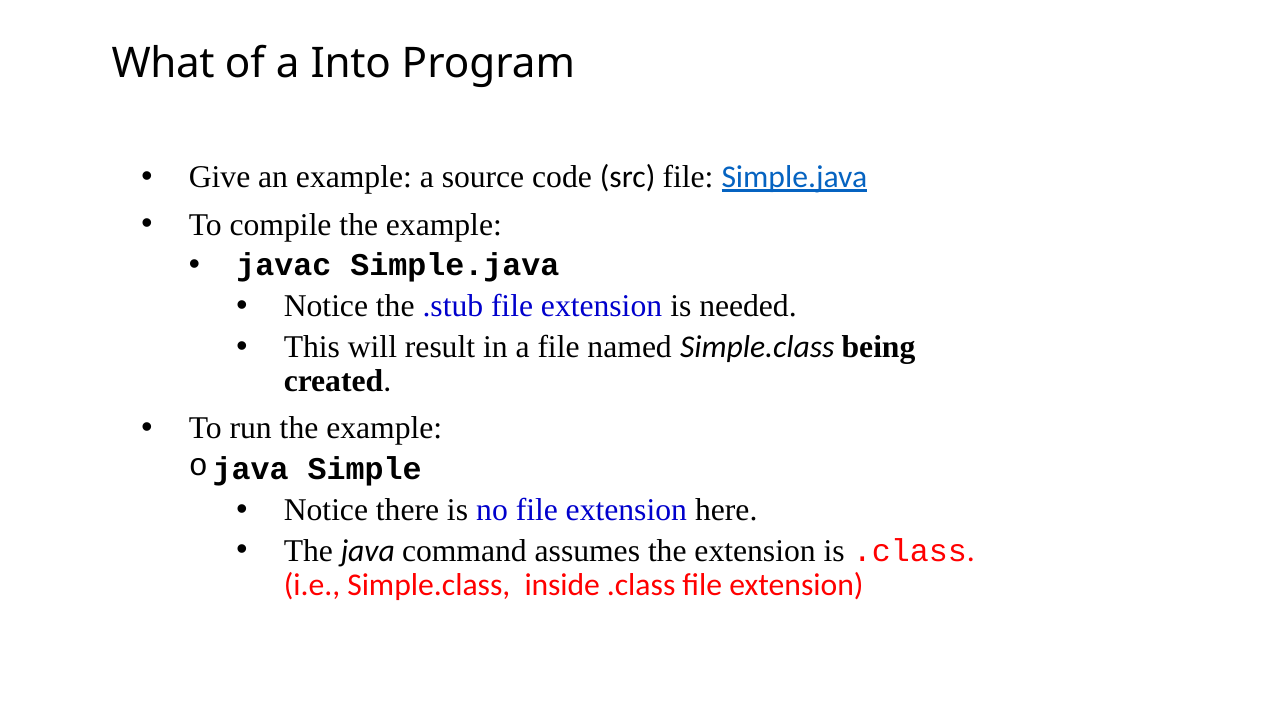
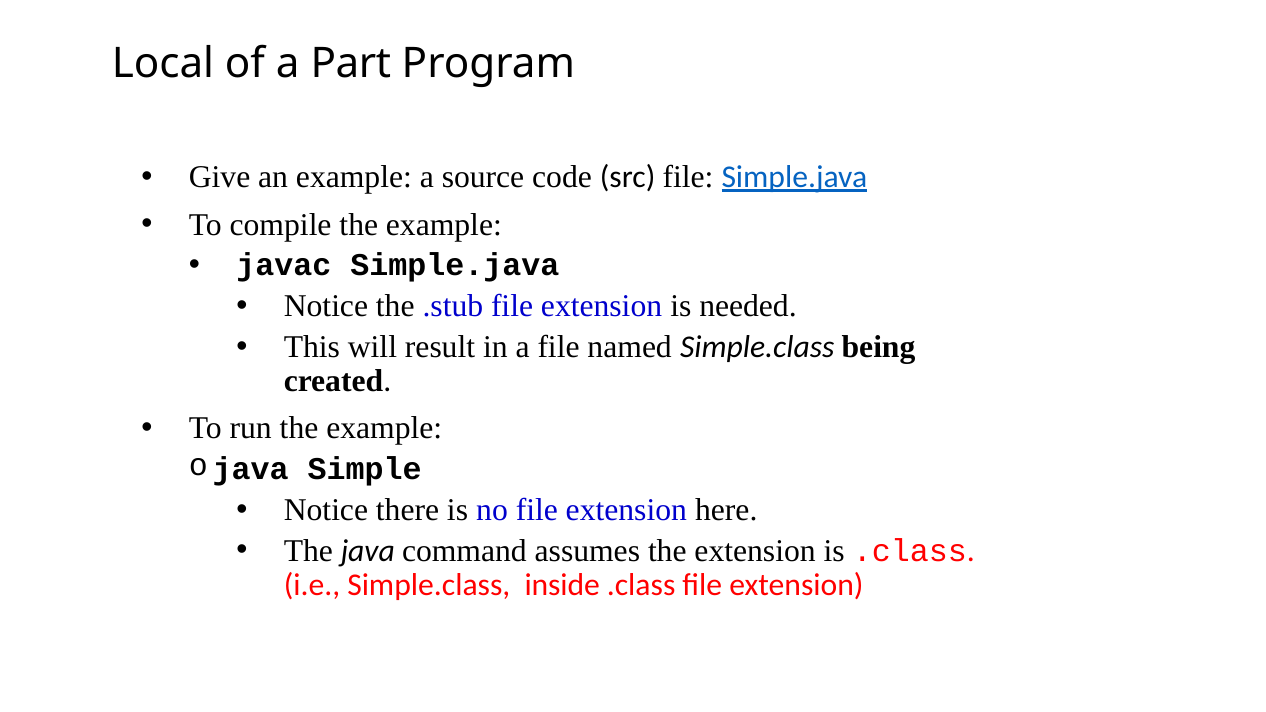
What: What -> Local
Into: Into -> Part
